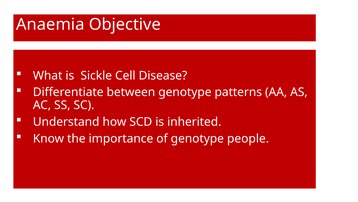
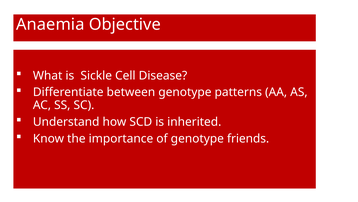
people: people -> friends
